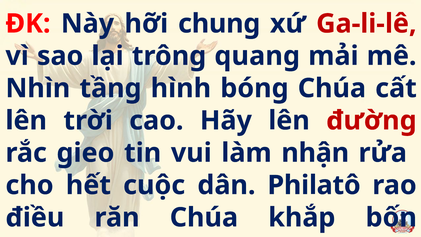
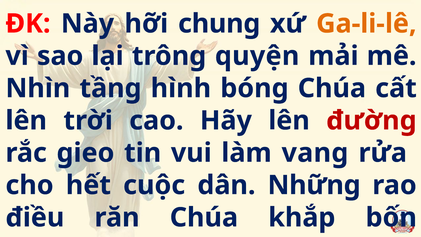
Ga-li-lê colour: red -> orange
quang: quang -> quyện
nhận: nhận -> vang
Philatô: Philatô -> Những
